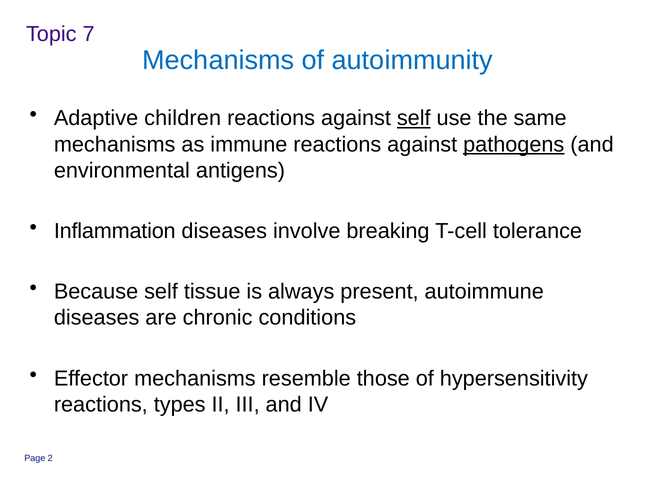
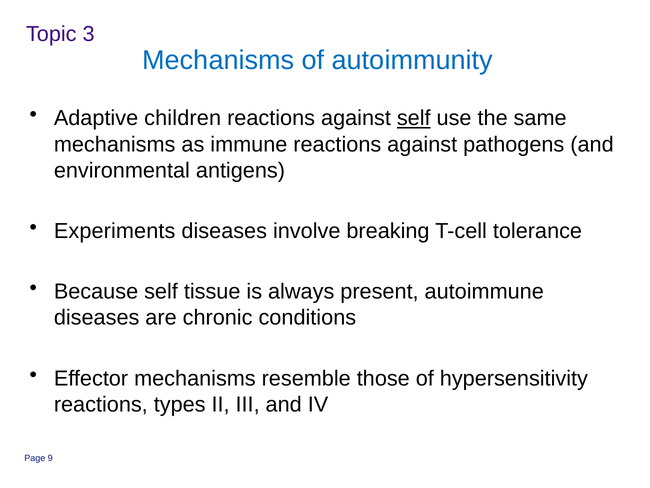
7: 7 -> 3
pathogens underline: present -> none
Inflammation: Inflammation -> Experiments
2: 2 -> 9
